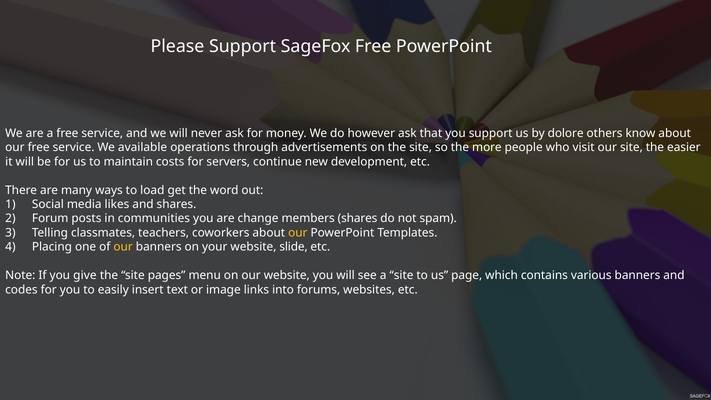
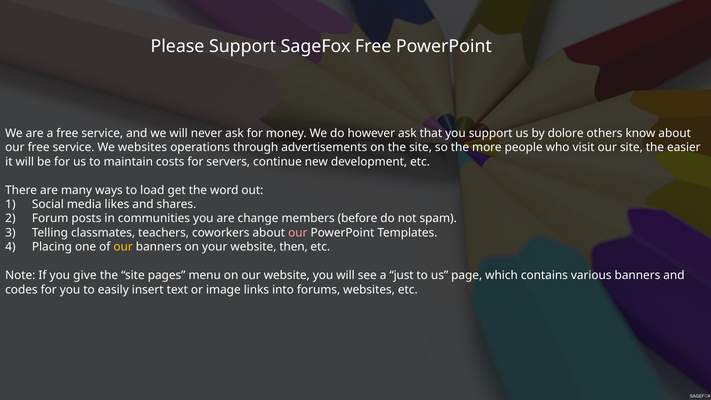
We available: available -> websites
members shares: shares -> before
our at (298, 233) colour: yellow -> pink
slide: slide -> then
a site: site -> just
